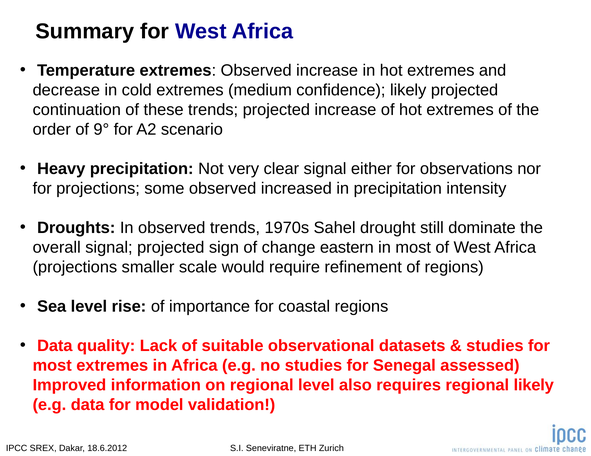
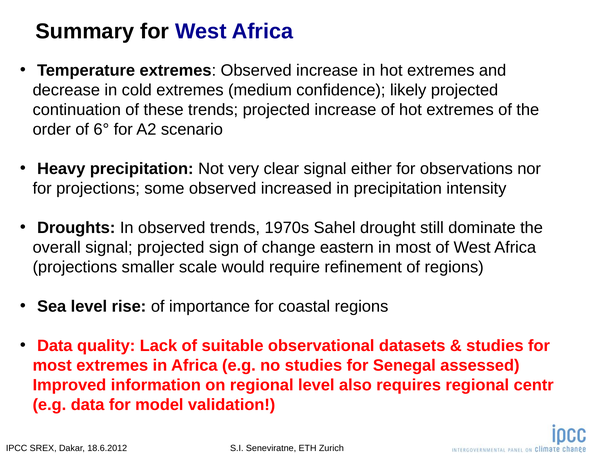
9°: 9° -> 6°
regional likely: likely -> centr
